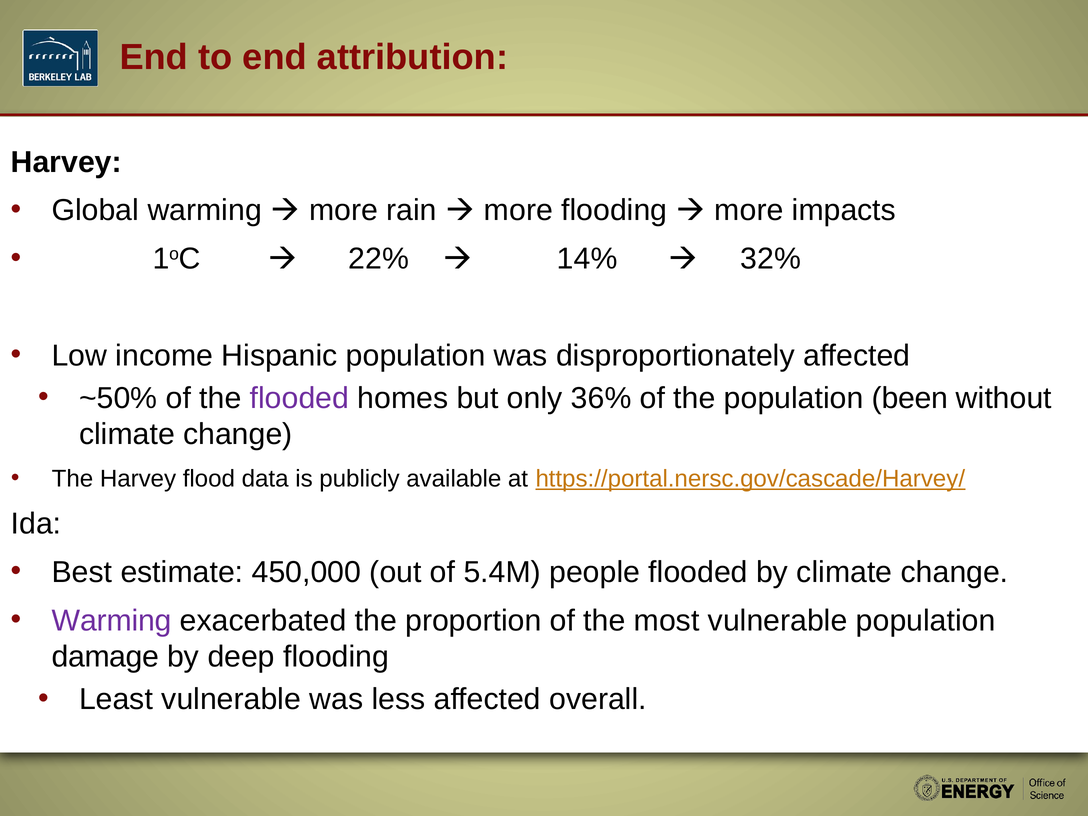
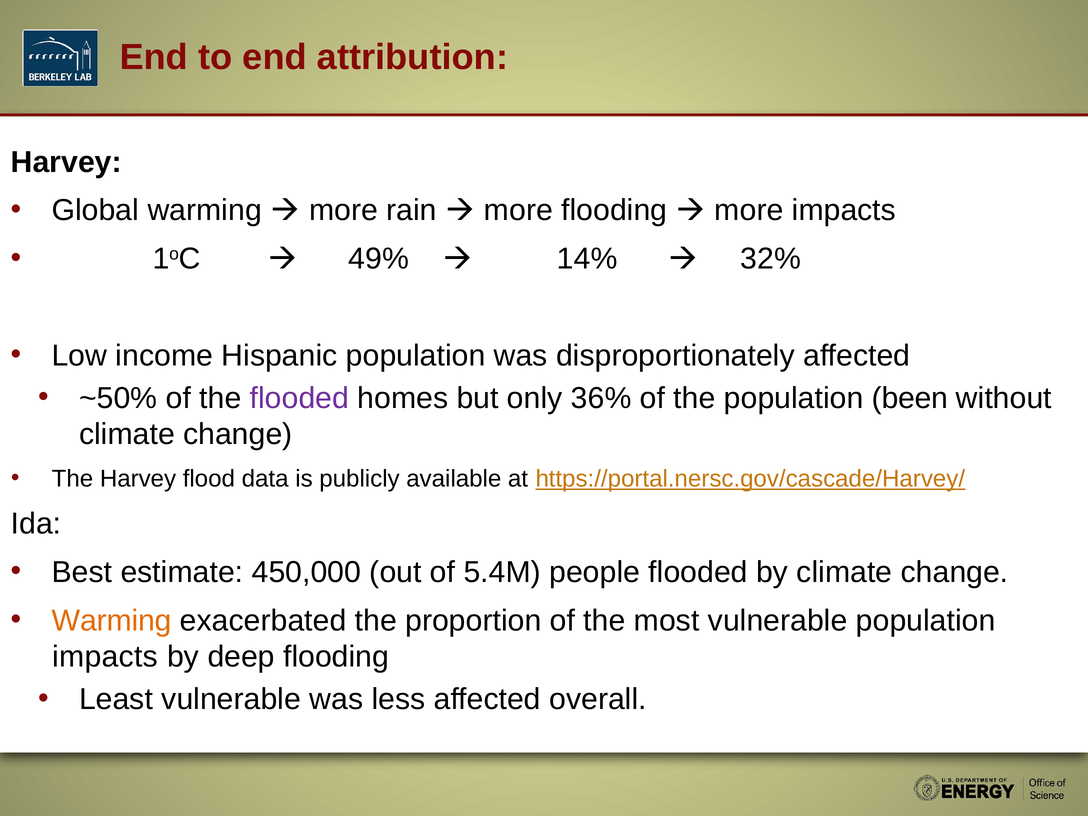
22%: 22% -> 49%
Warming at (112, 621) colour: purple -> orange
damage at (105, 657): damage -> impacts
